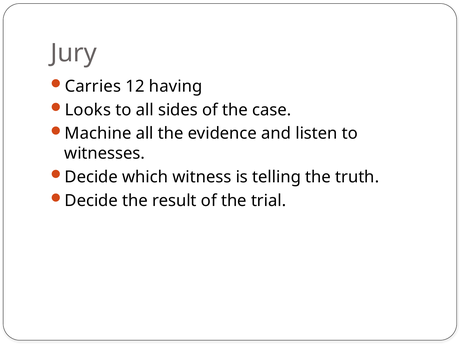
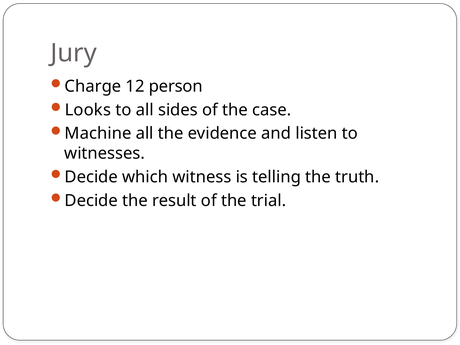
Carries: Carries -> Charge
having: having -> person
